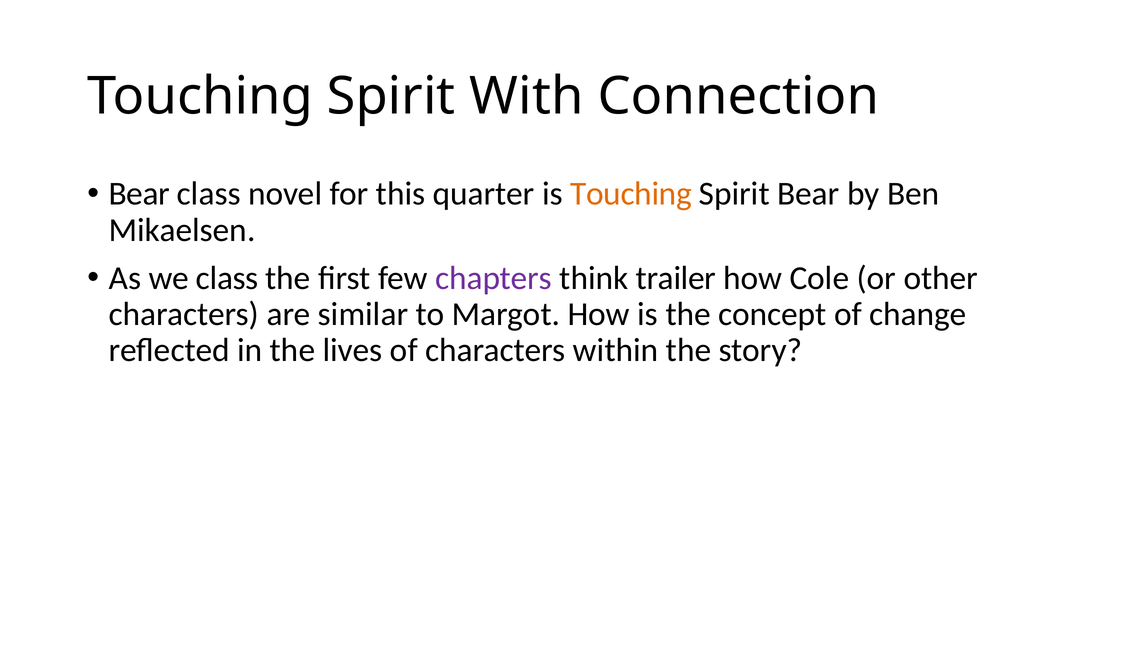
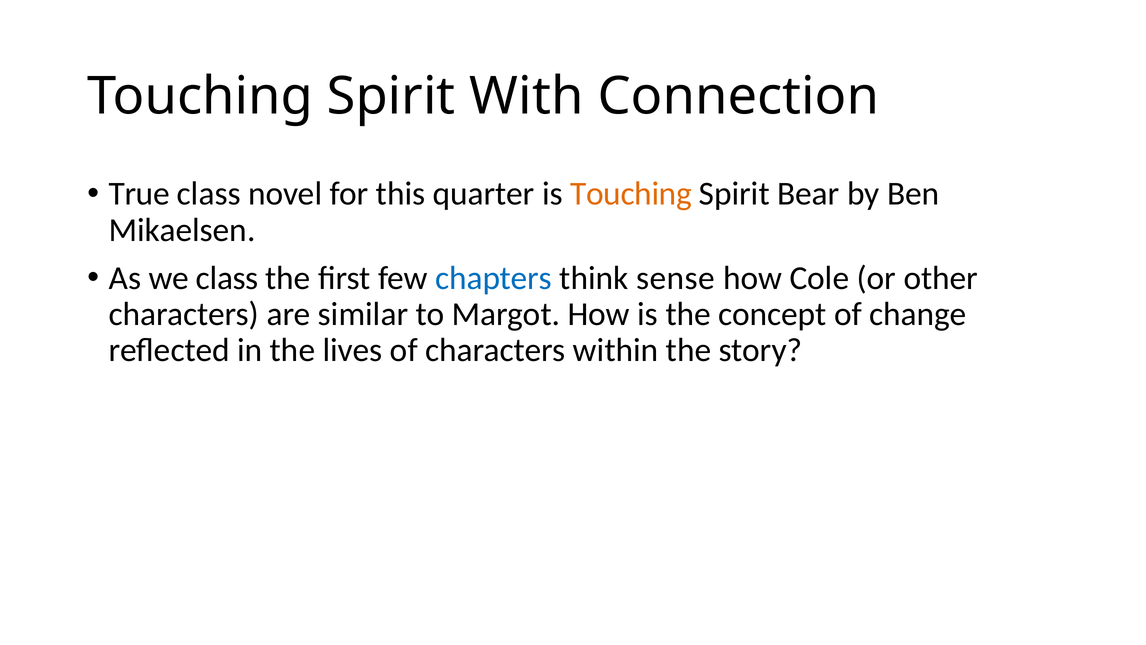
Bear at (139, 194): Bear -> True
chapters colour: purple -> blue
trailer: trailer -> sense
